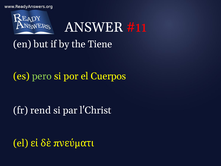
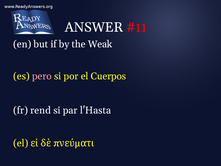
Tiene: Tiene -> Weak
pero colour: light green -> pink
l'Christ: l'Christ -> l'Hasta
